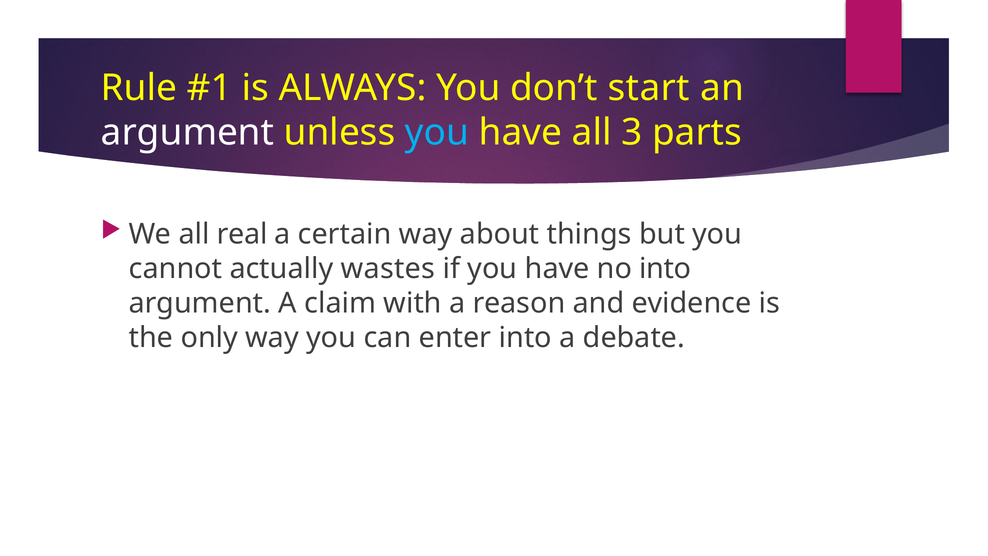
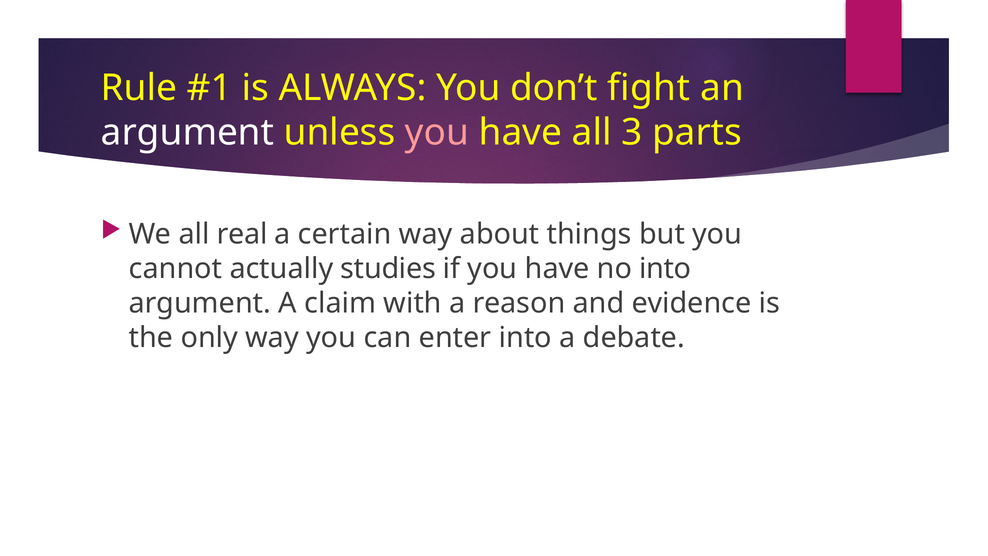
start: start -> fight
you at (437, 132) colour: light blue -> pink
wastes: wastes -> studies
